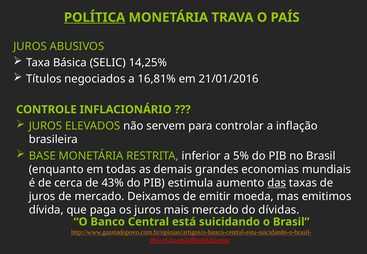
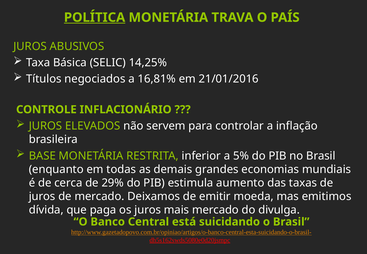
43%: 43% -> 29%
das underline: present -> none
dívidas: dívidas -> divulga
